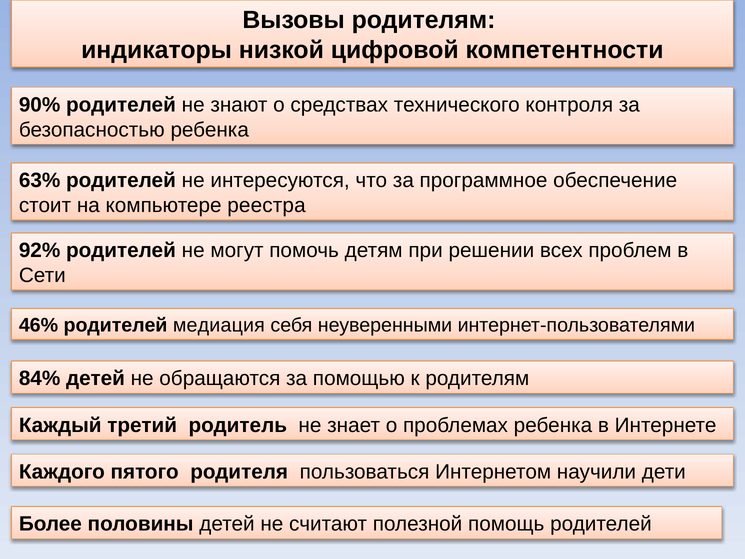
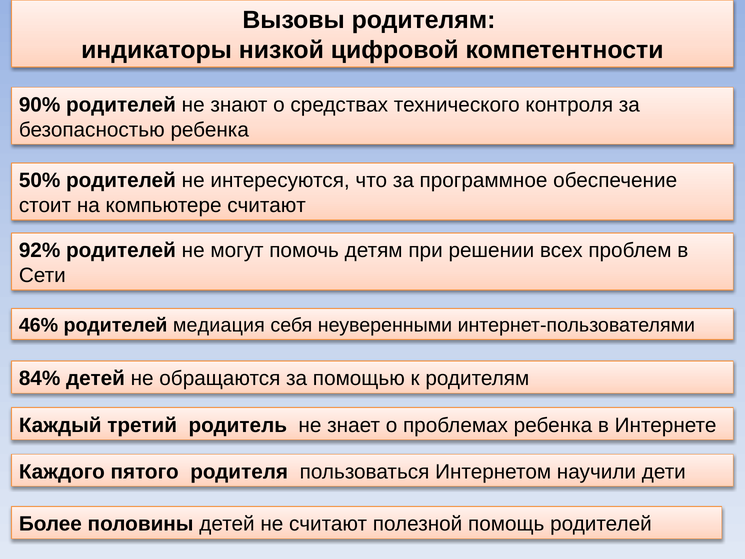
63%: 63% -> 50%
компьютере реестра: реестра -> считают
